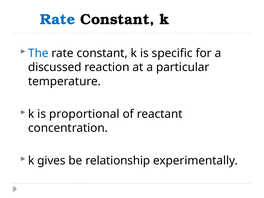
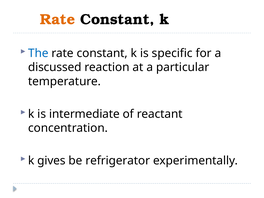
Rate at (58, 20) colour: blue -> orange
proportional: proportional -> intermediate
relationship: relationship -> refrigerator
